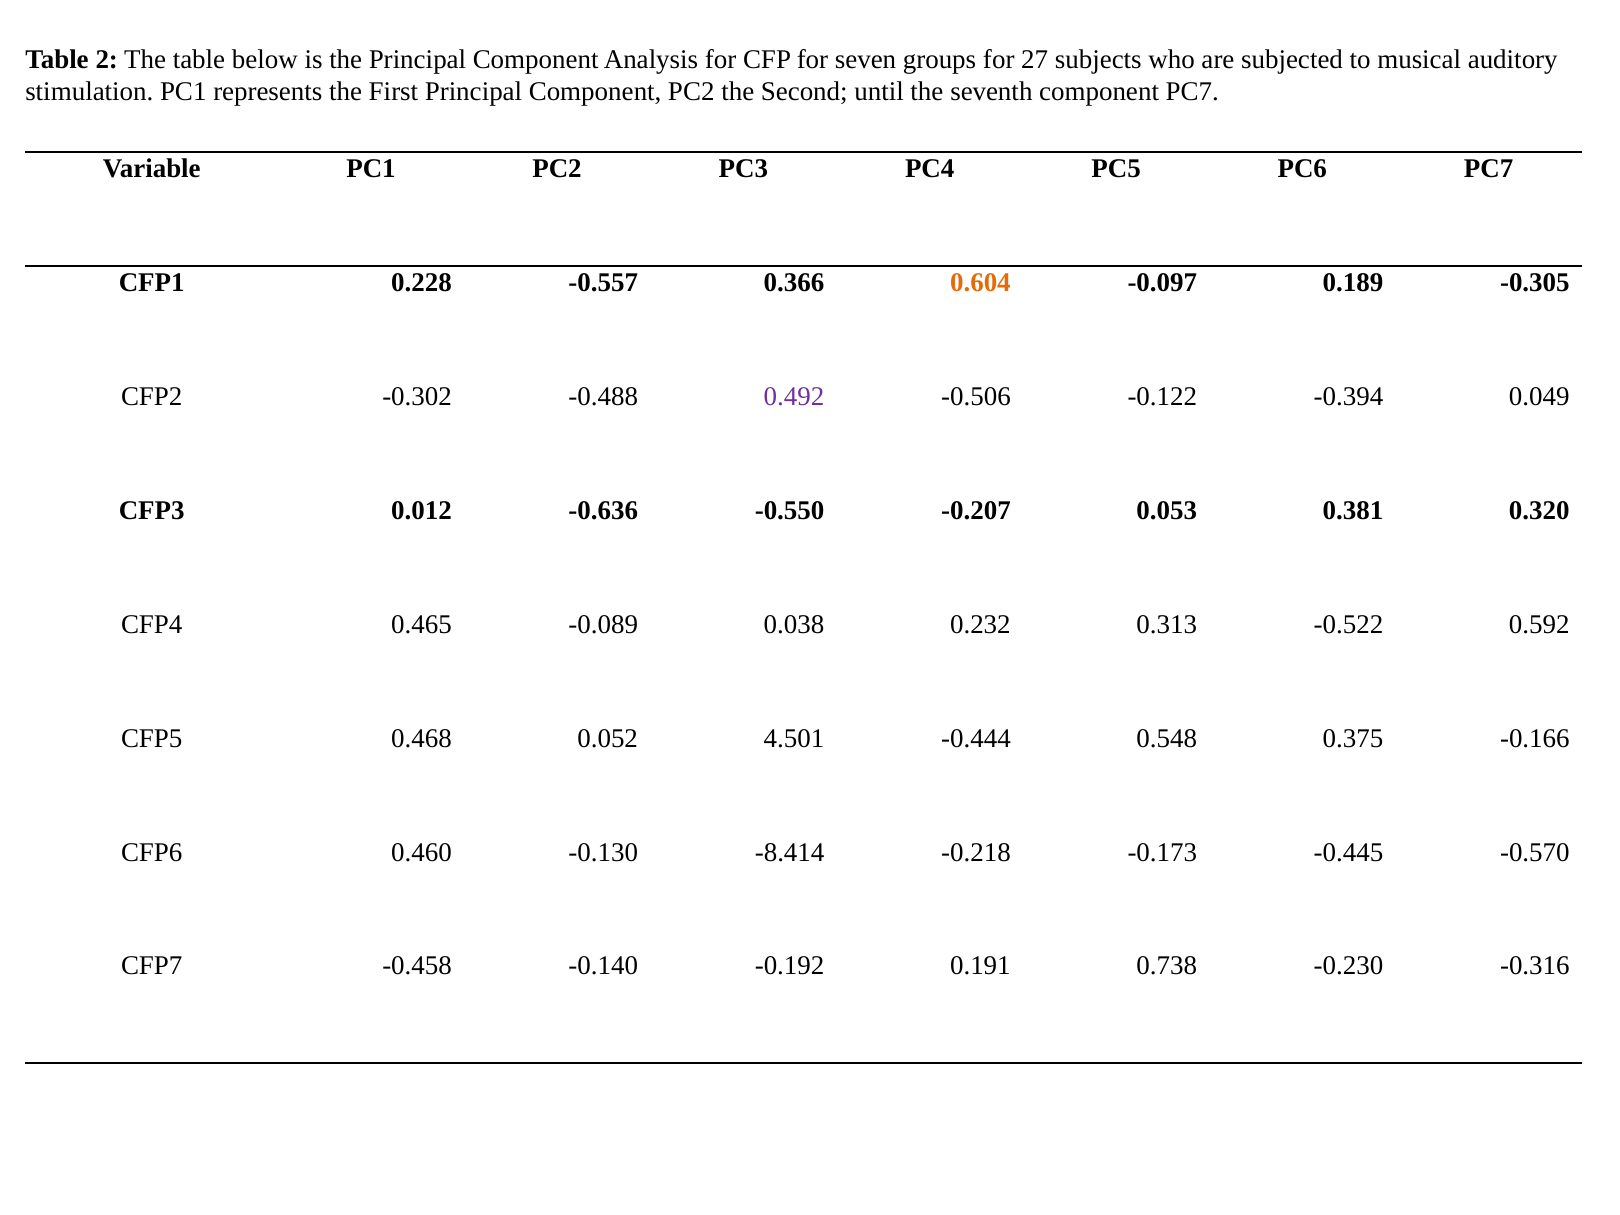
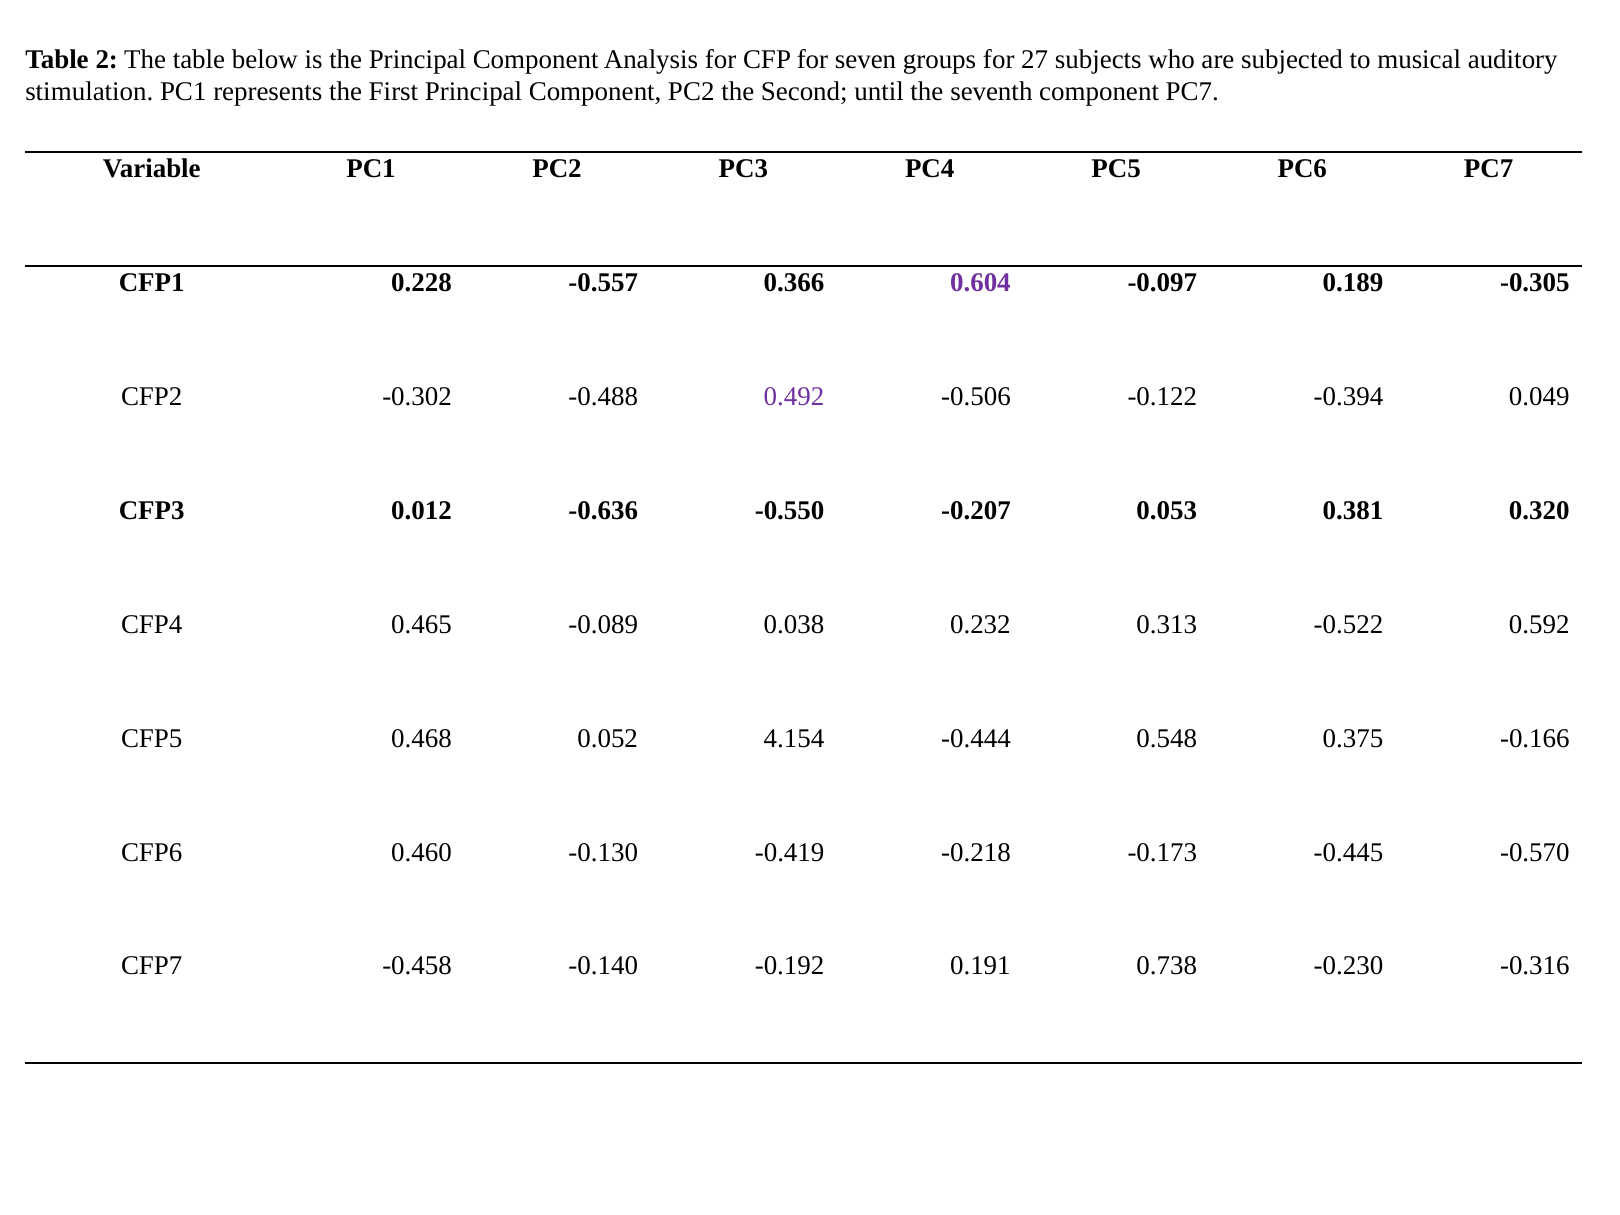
0.604 colour: orange -> purple
4.501: 4.501 -> 4.154
-8.414: -8.414 -> -0.419
